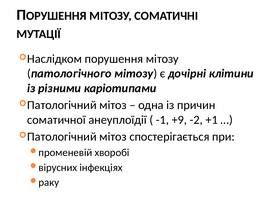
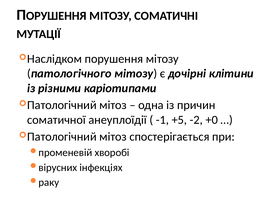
+9: +9 -> +5
+1: +1 -> +0
